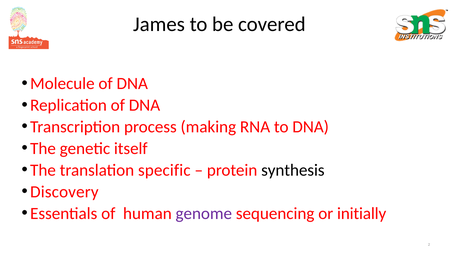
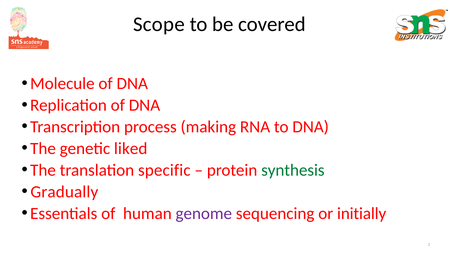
James: James -> Scope
itself: itself -> liked
synthesis colour: black -> green
Discovery: Discovery -> Gradually
